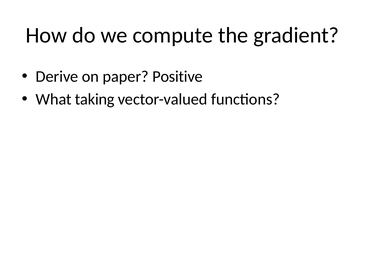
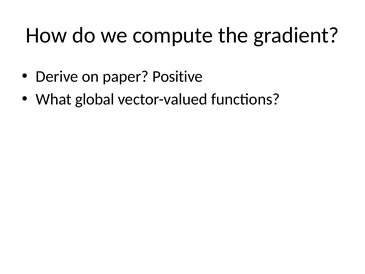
taking: taking -> global
